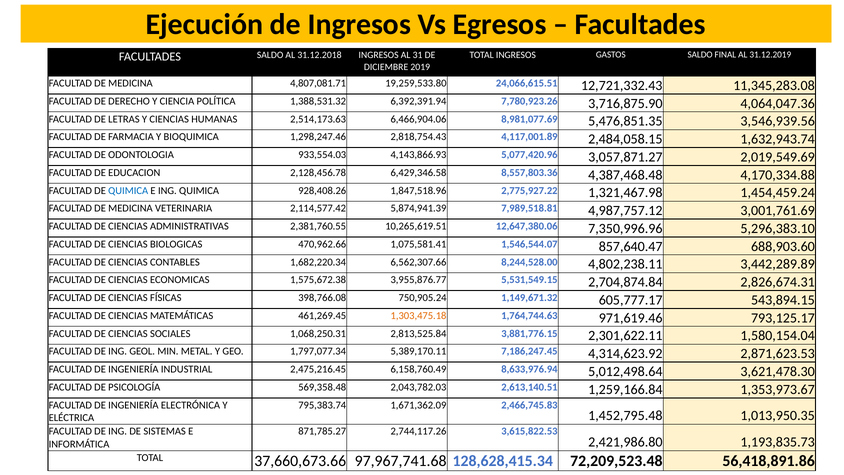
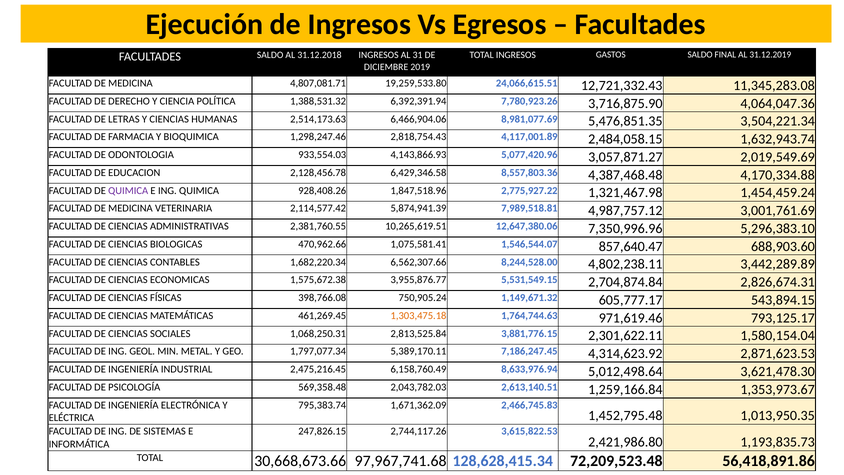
3,546,939.56: 3,546,939.56 -> 3,504,221.34
QUIMICA at (128, 190) colour: blue -> purple
871,785.27: 871,785.27 -> 247,826.15
37,660,673.66: 37,660,673.66 -> 30,668,673.66
